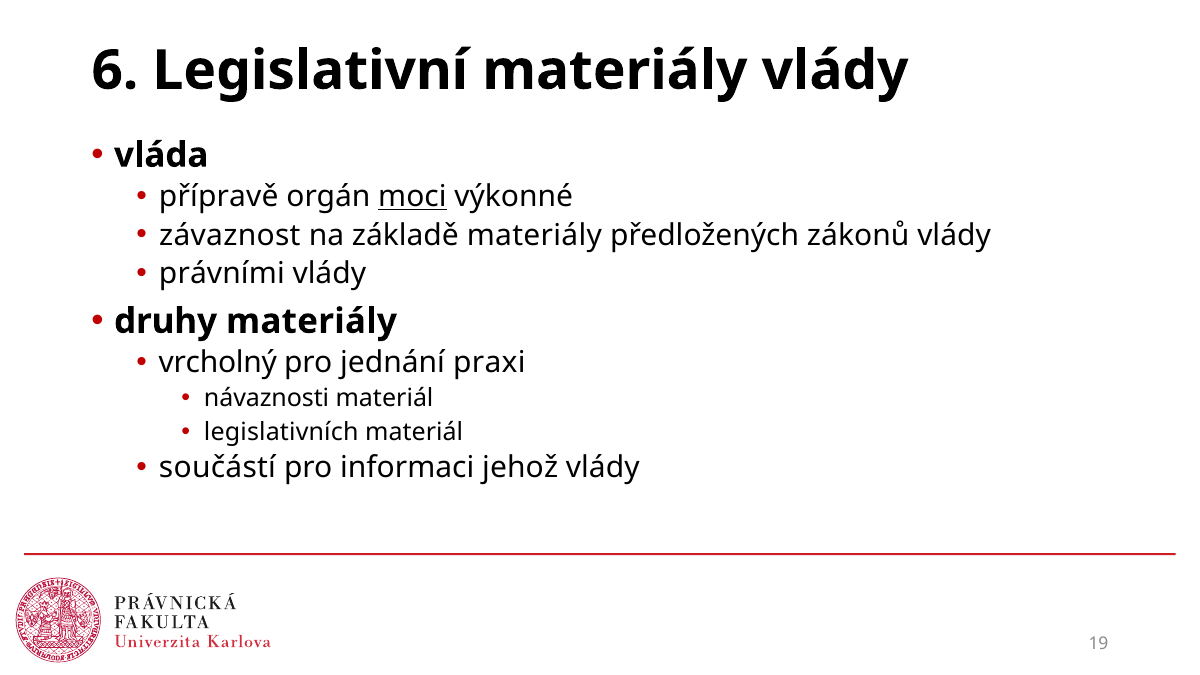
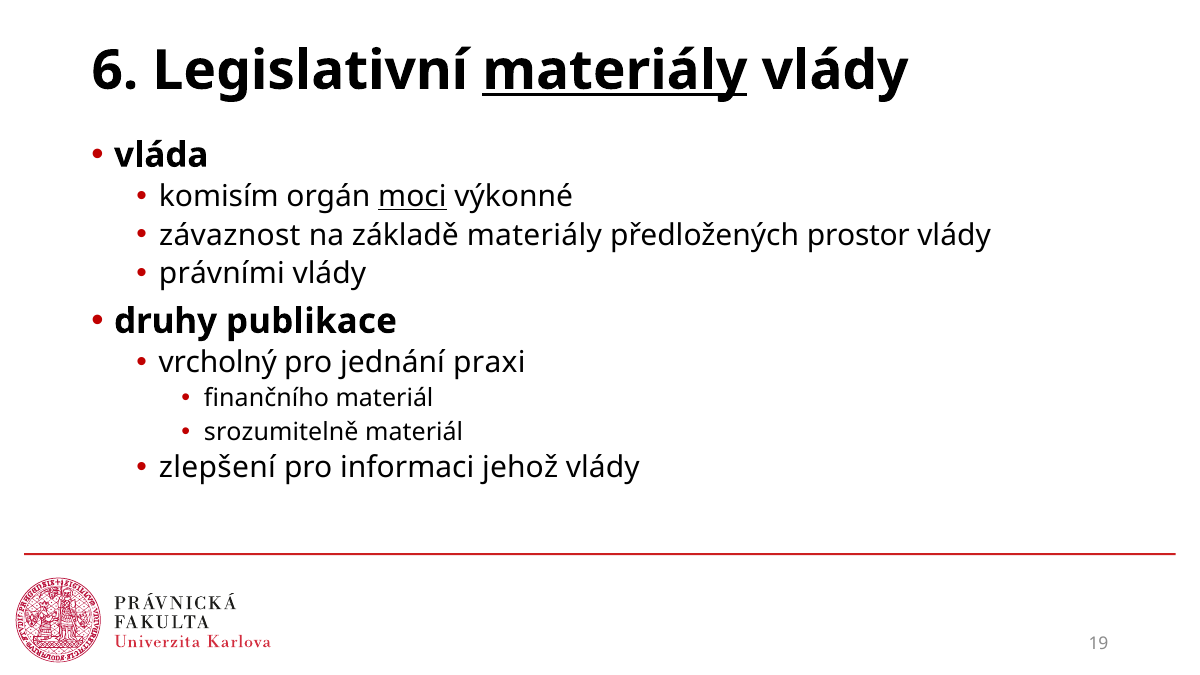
materiály at (615, 71) underline: none -> present
přípravě: přípravě -> komisím
zákonů: zákonů -> prostor
druhy materiály: materiály -> publikace
návaznosti: návaznosti -> finančního
legislativních: legislativních -> srozumitelně
součástí: součástí -> zlepšení
